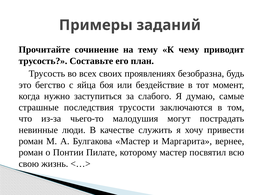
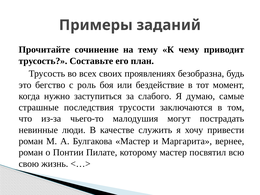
яйца: яйца -> роль
